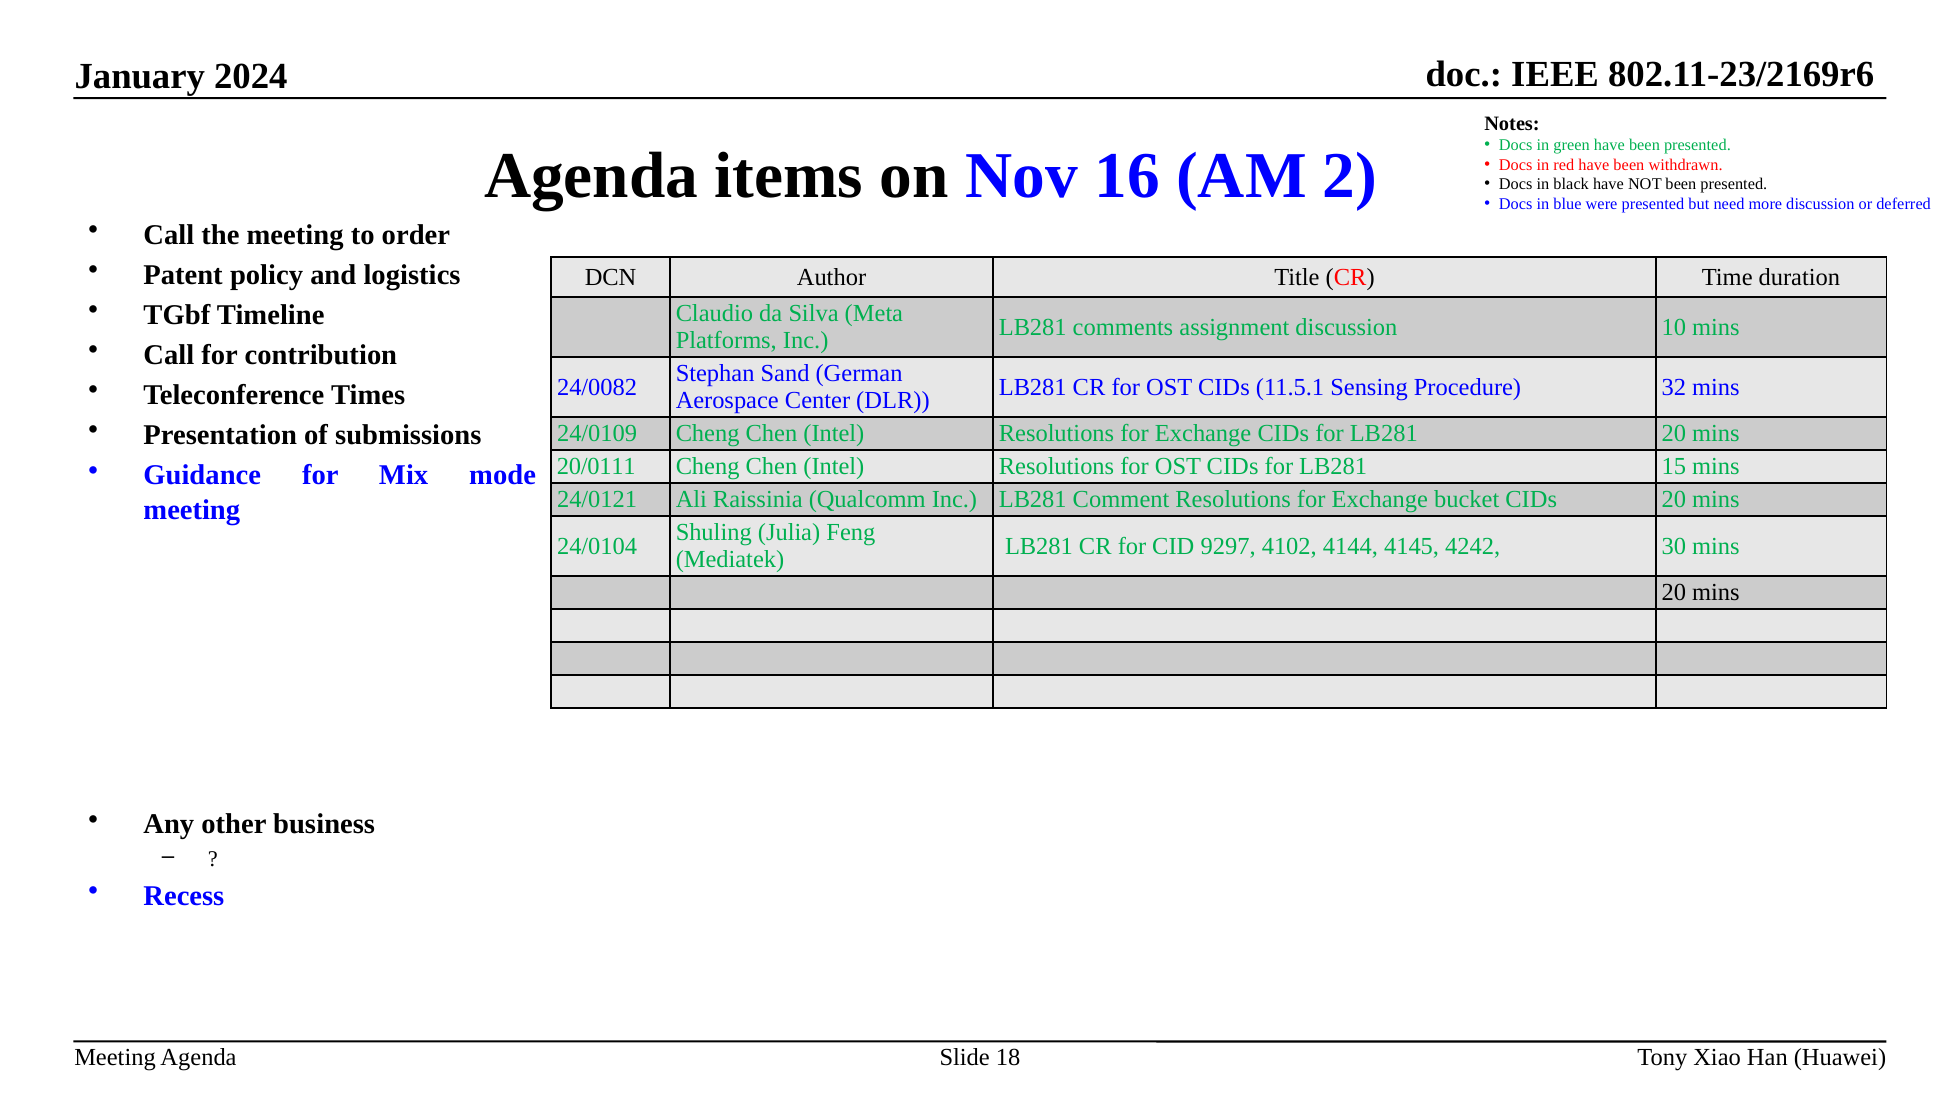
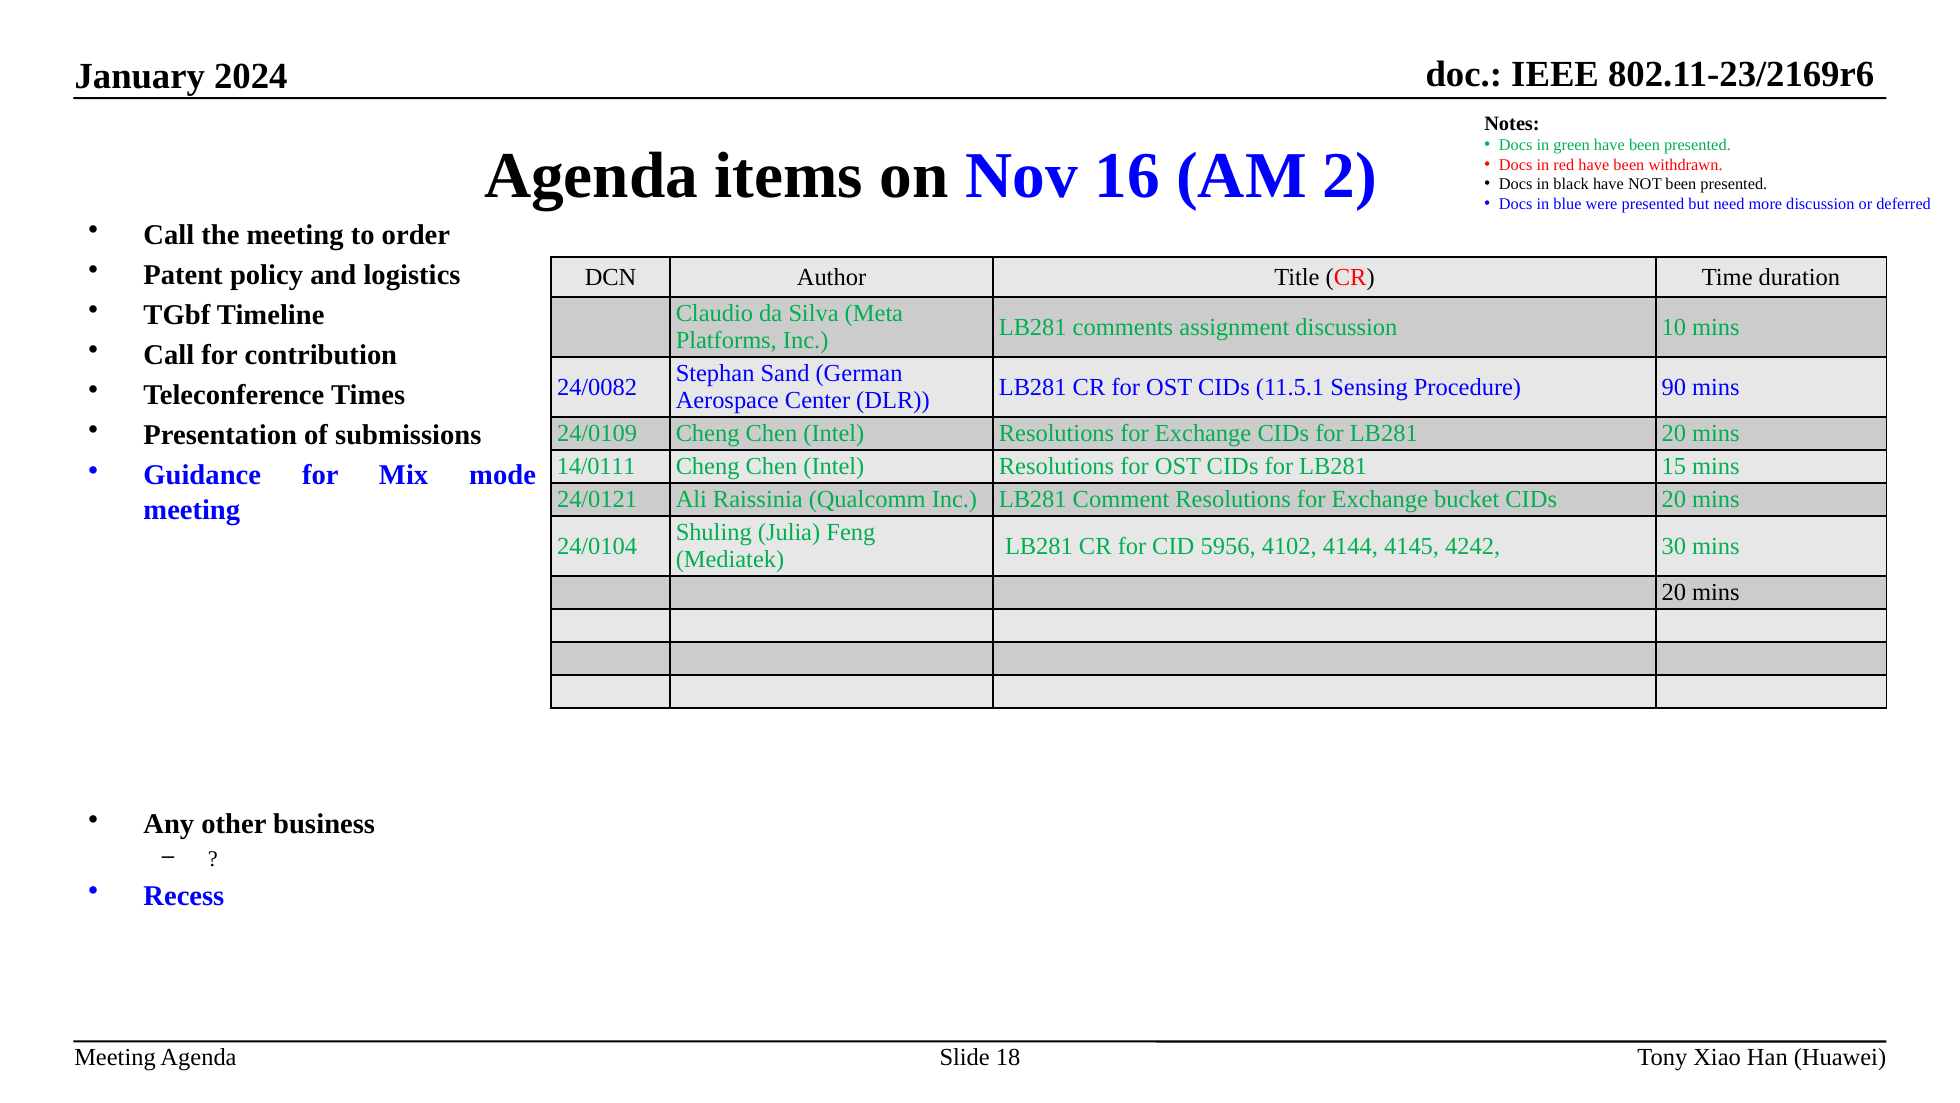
32: 32 -> 90
20/0111: 20/0111 -> 14/0111
9297: 9297 -> 5956
